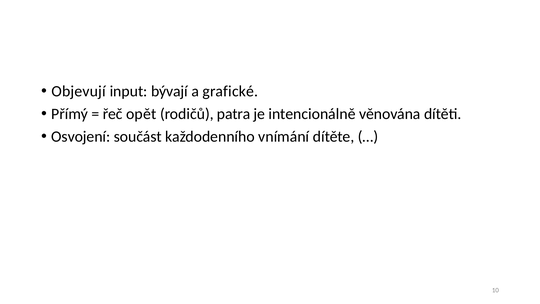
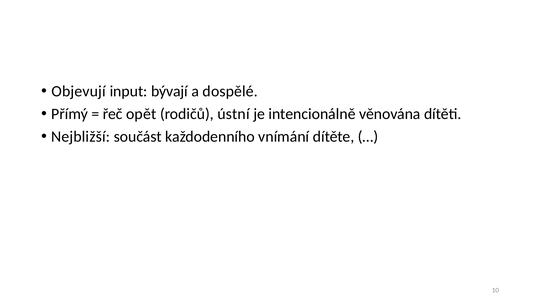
grafické: grafické -> dospělé
patra: patra -> ústní
Osvojení: Osvojení -> Nejbližší
